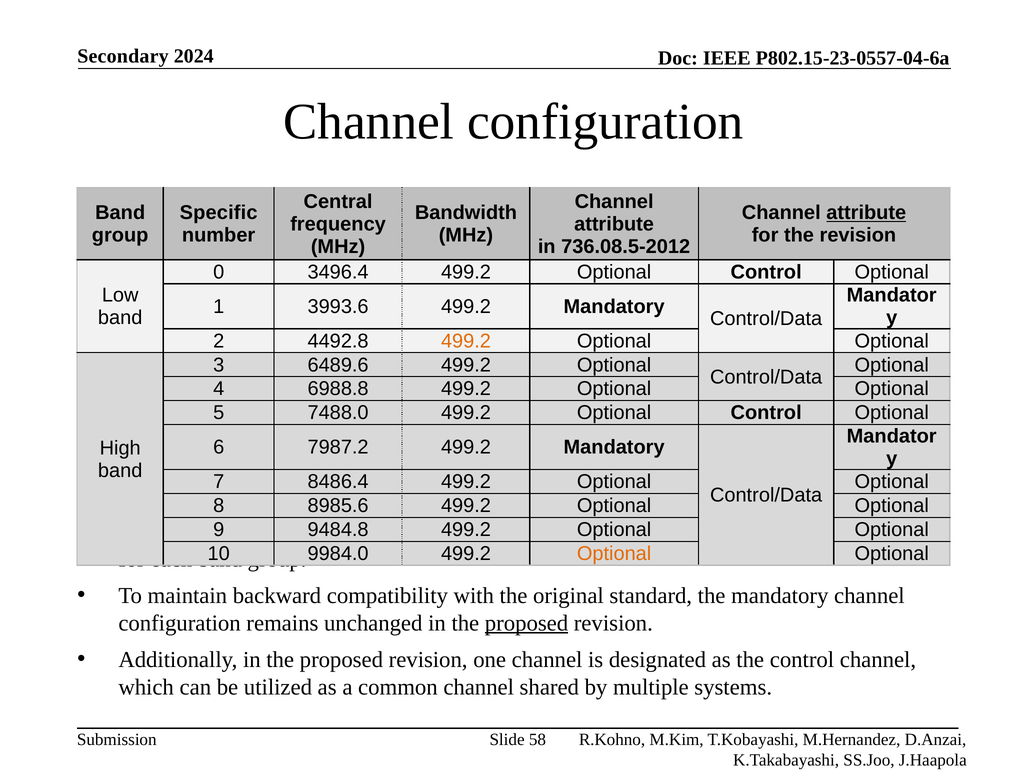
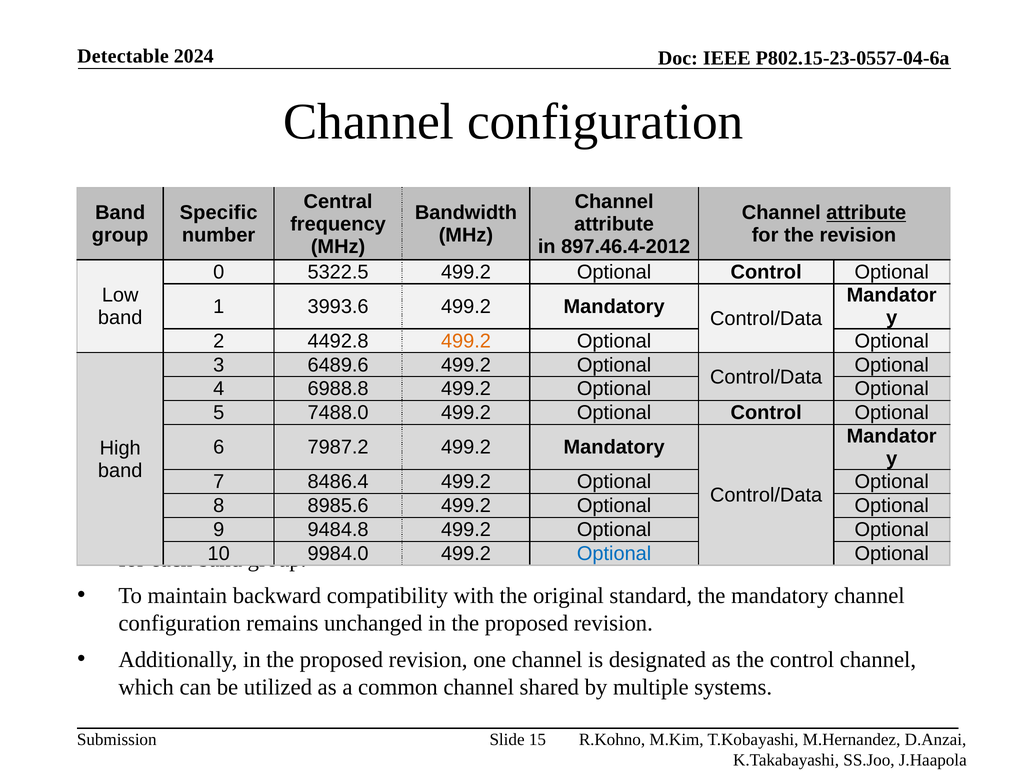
Secondary: Secondary -> Detectable
736.08.5-2012: 736.08.5-2012 -> 897.46.4-2012
3496.4: 3496.4 -> 5322.5
Optional at (614, 553) colour: orange -> blue
proposed at (527, 622) underline: present -> none
58: 58 -> 15
